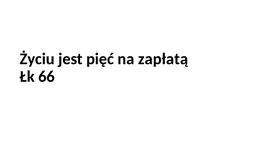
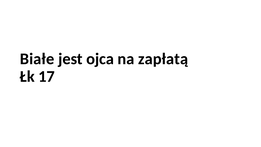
Życiu: Życiu -> Białe
pięć: pięć -> ojca
66: 66 -> 17
